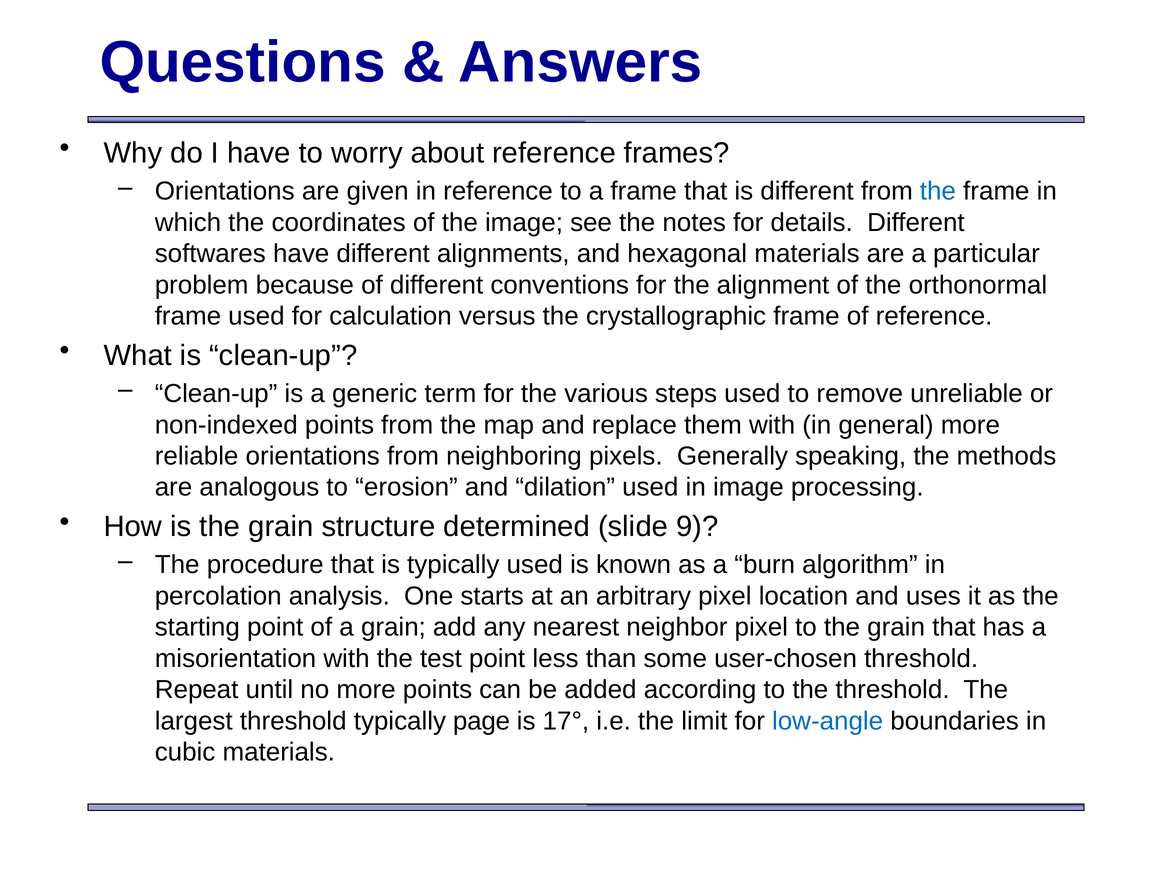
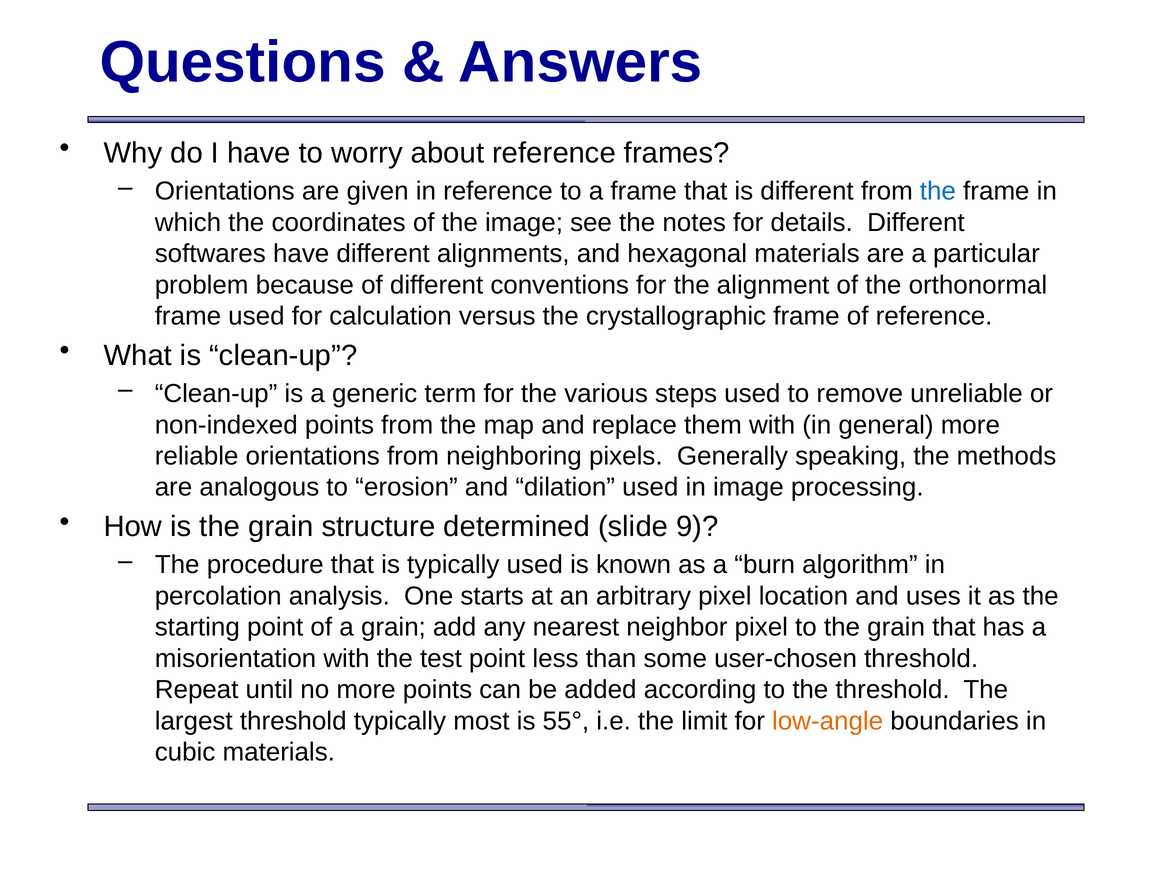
page: page -> most
17°: 17° -> 55°
low-angle colour: blue -> orange
